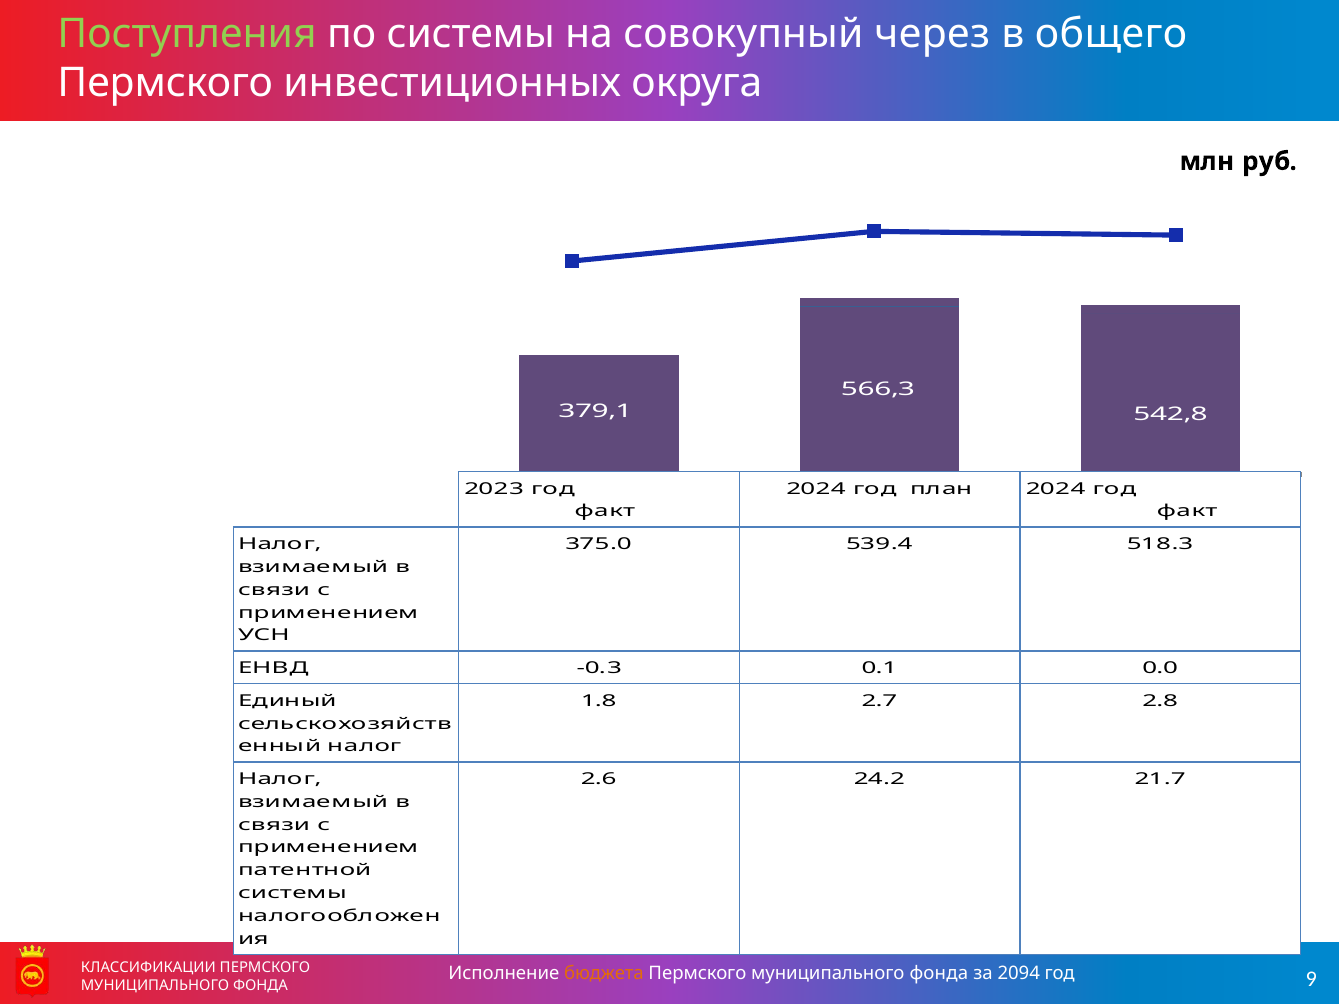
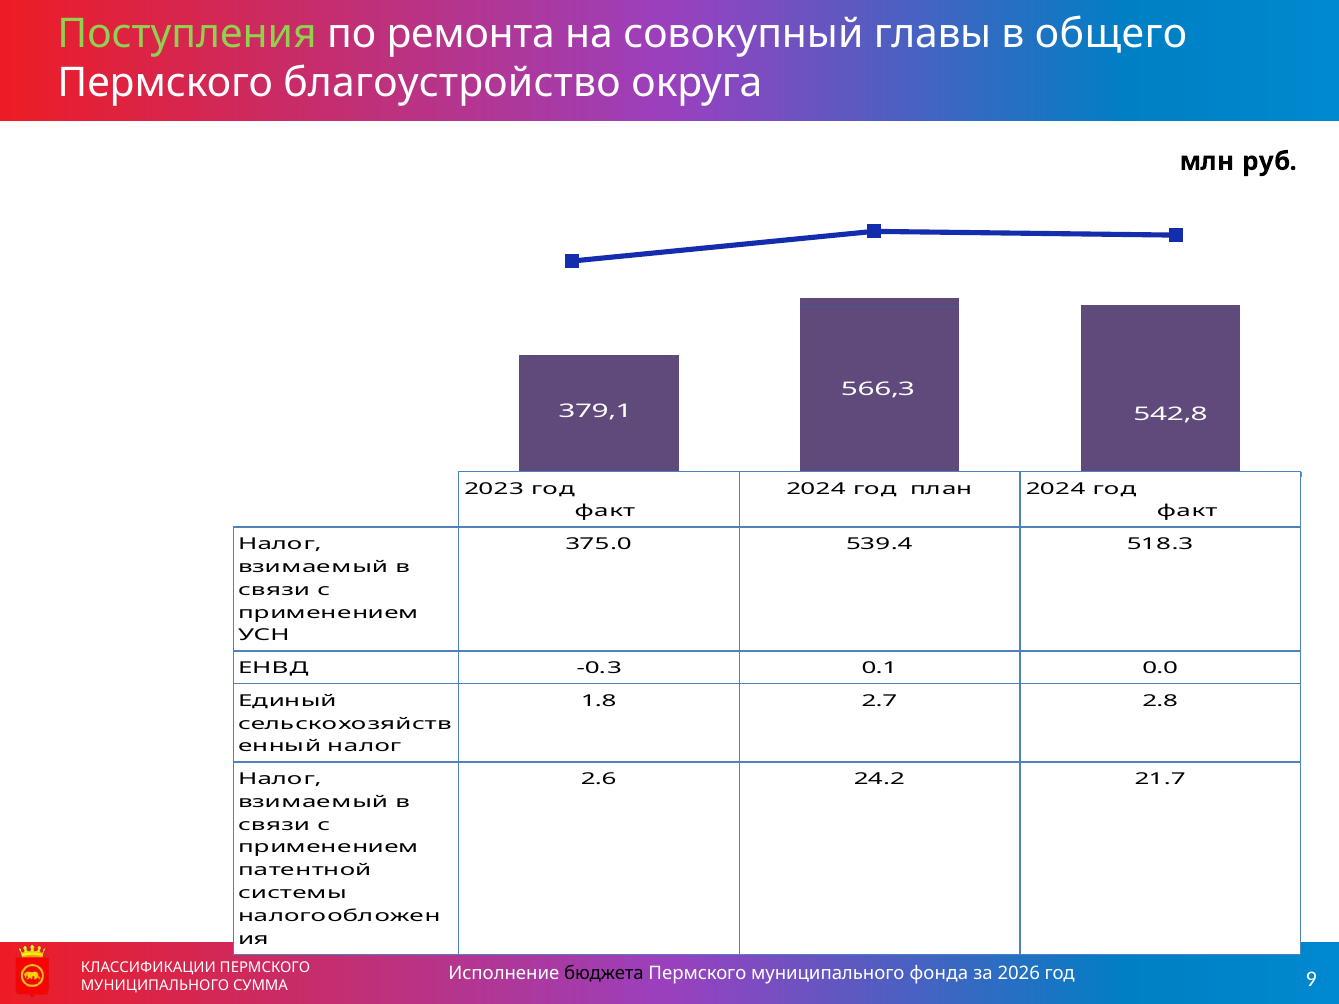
по системы: системы -> ремонта
через: через -> главы
инвестиционных: инвестиционных -> благоустройство
бюджета colour: orange -> black
2094: 2094 -> 2026
ФОНДА at (260, 986): ФОНДА -> СУММА
